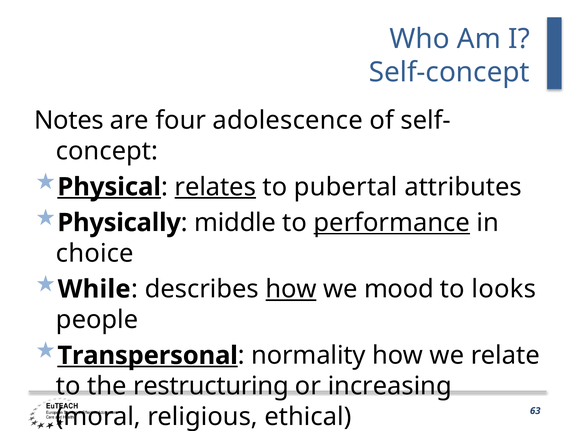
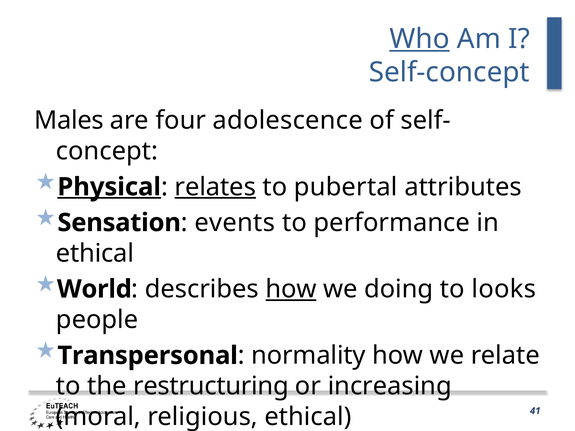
Who underline: none -> present
Notes: Notes -> Males
Physically: Physically -> Sensation
middle: middle -> events
performance underline: present -> none
choice at (95, 254): choice -> ethical
While: While -> World
mood: mood -> doing
Transpersonal underline: present -> none
63: 63 -> 41
